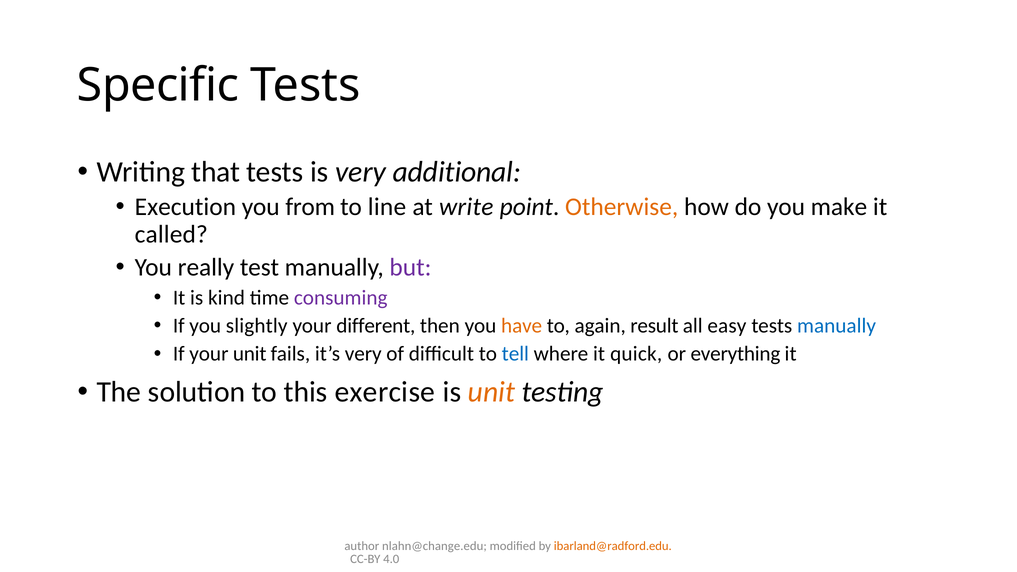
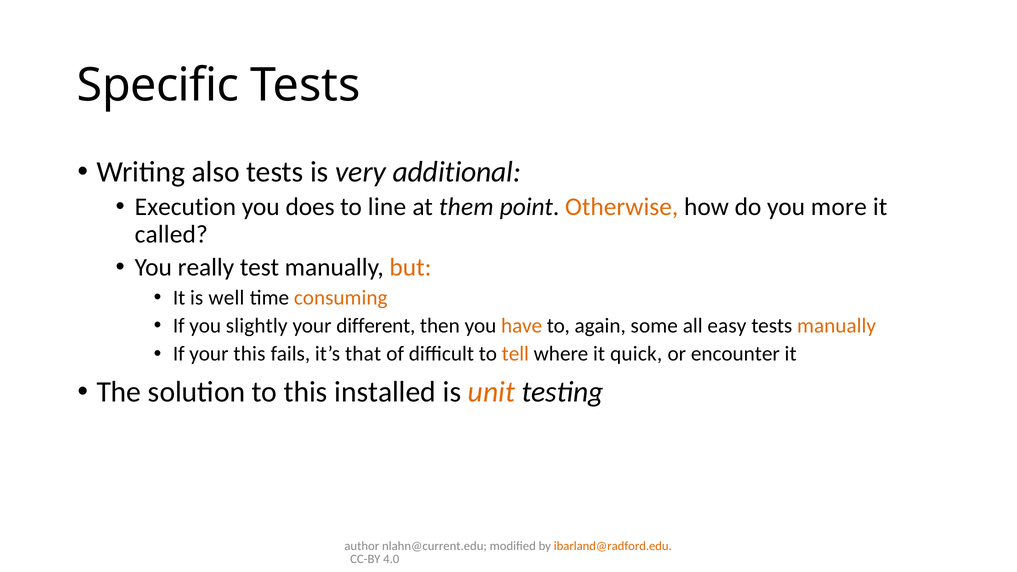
that: that -> also
from: from -> does
write: write -> them
make: make -> more
but colour: purple -> orange
kind: kind -> well
consuming colour: purple -> orange
result: result -> some
manually at (837, 326) colour: blue -> orange
your unit: unit -> this
it’s very: very -> that
tell colour: blue -> orange
everything: everything -> encounter
exercise: exercise -> installed
nlahn@change.edu: nlahn@change.edu -> nlahn@current.edu
